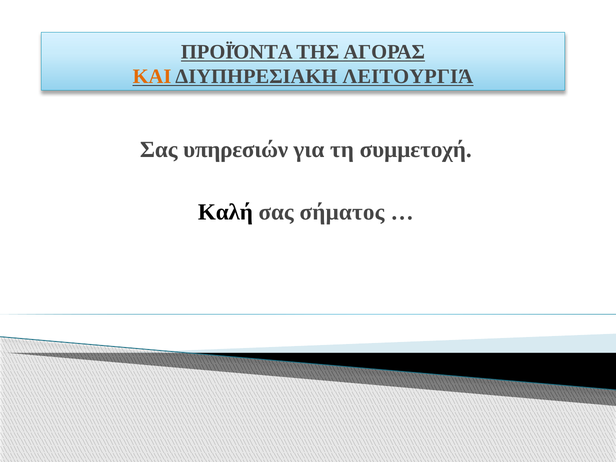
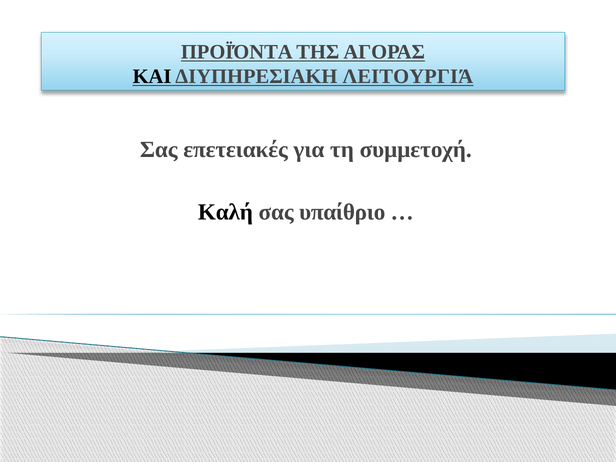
ΚΑΙ colour: orange -> black
υπηρεσιών: υπηρεσιών -> επετειακές
σήματος: σήματος -> υπαίθριο
